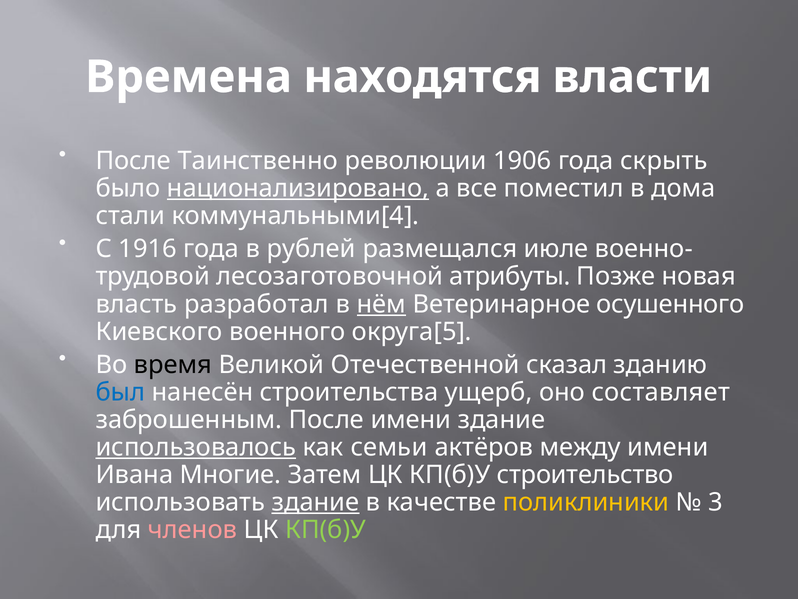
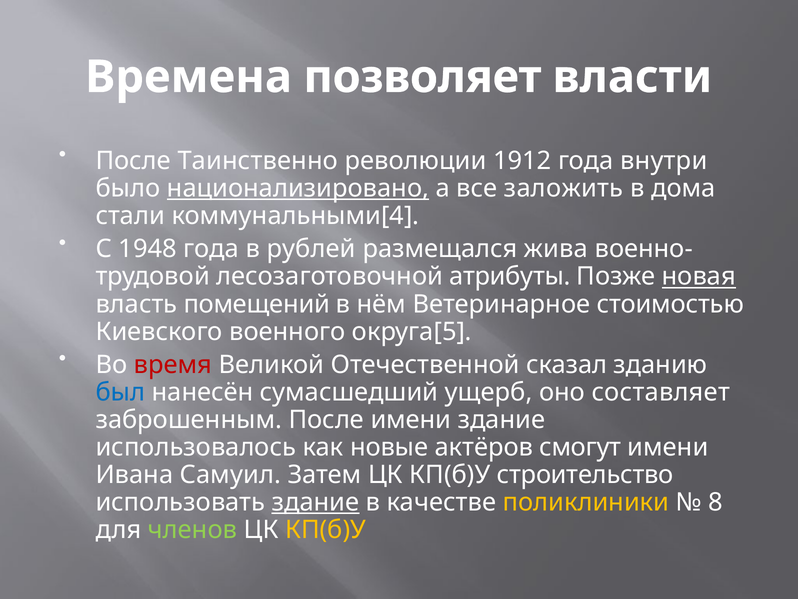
находятся: находятся -> позволяет
1906: 1906 -> 1912
скрыть: скрыть -> внутри
поместил: поместил -> заложить
1916: 1916 -> 1948
июле: июле -> жива
новая underline: none -> present
разработал: разработал -> помещений
нём underline: present -> none
осушенного: осушенного -> стоимостью
время colour: black -> red
строительства: строительства -> сумасшедший
использовалось underline: present -> none
семьи: семьи -> новые
между: между -> смогут
Многие: Многие -> Самуил
3: 3 -> 8
членов colour: pink -> light green
КП(б)У at (326, 530) colour: light green -> yellow
